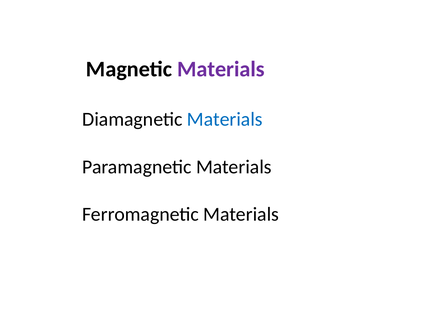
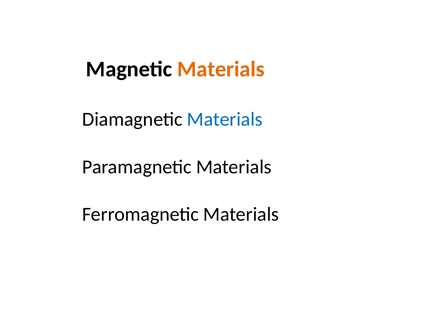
Materials at (221, 69) colour: purple -> orange
